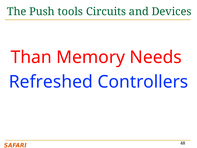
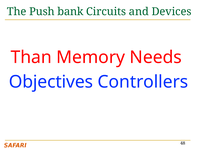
tools: tools -> bank
Refreshed: Refreshed -> Objectives
